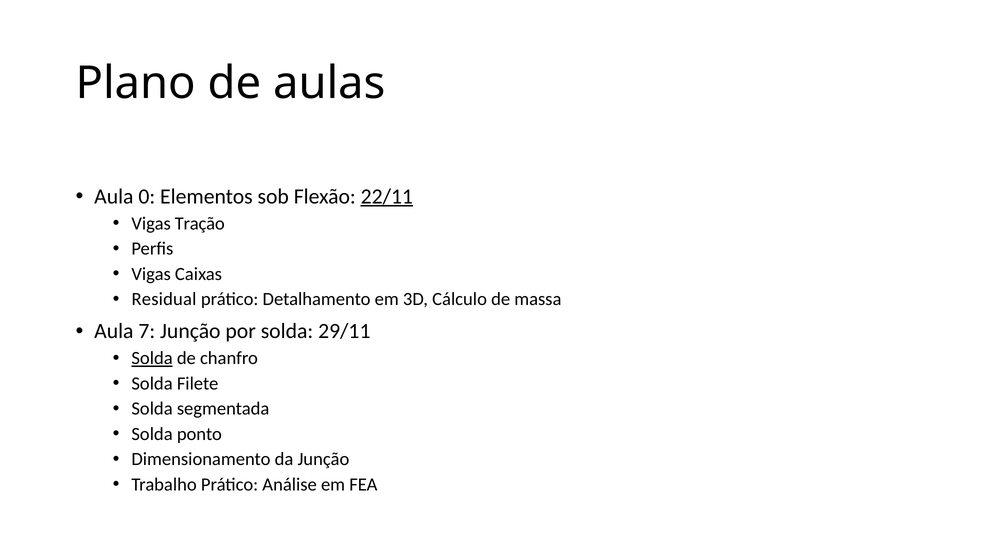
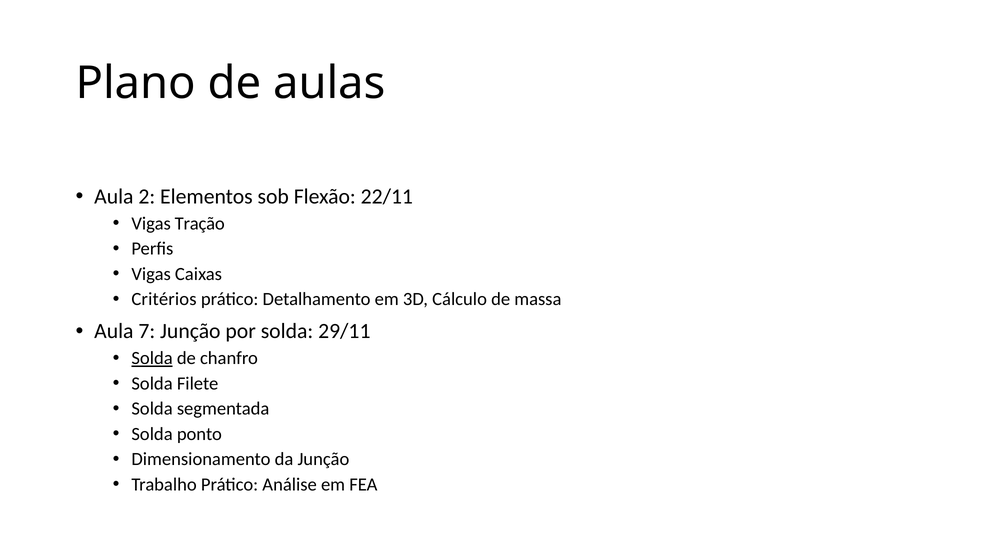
0: 0 -> 2
22/11 underline: present -> none
Residual: Residual -> Critérios
